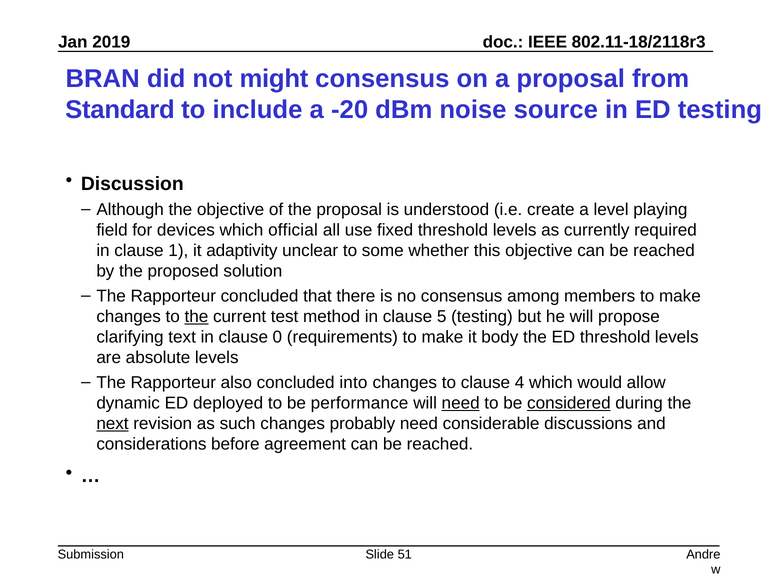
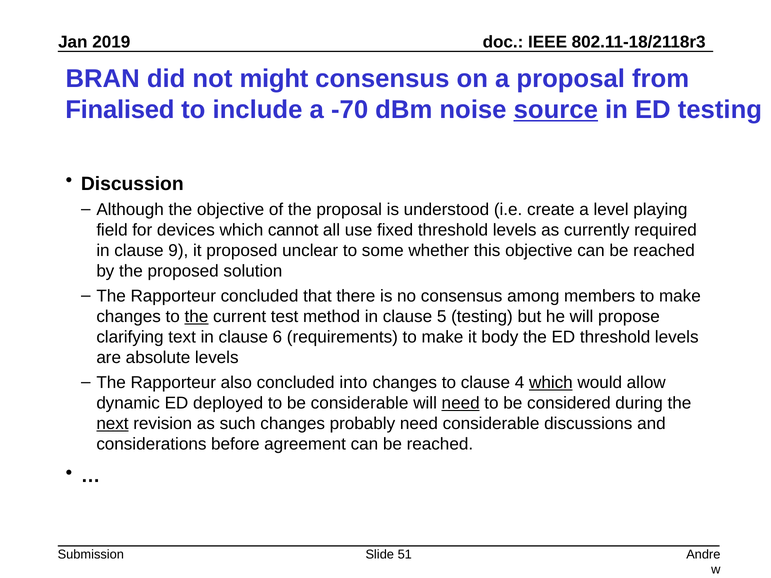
Standard: Standard -> Finalised
-20: -20 -> -70
source underline: none -> present
official: official -> cannot
1: 1 -> 9
it adaptivity: adaptivity -> proposed
0: 0 -> 6
which at (551, 383) underline: none -> present
be performance: performance -> considerable
considered underline: present -> none
